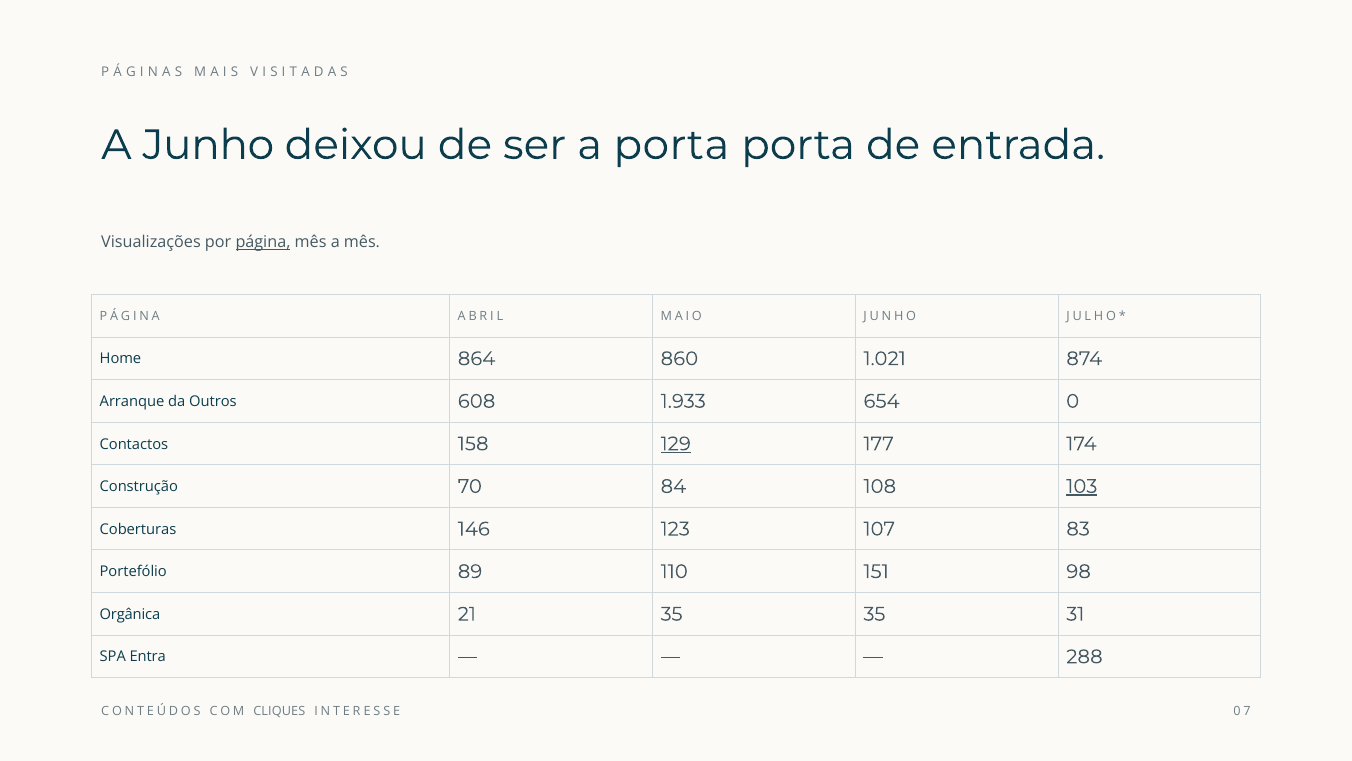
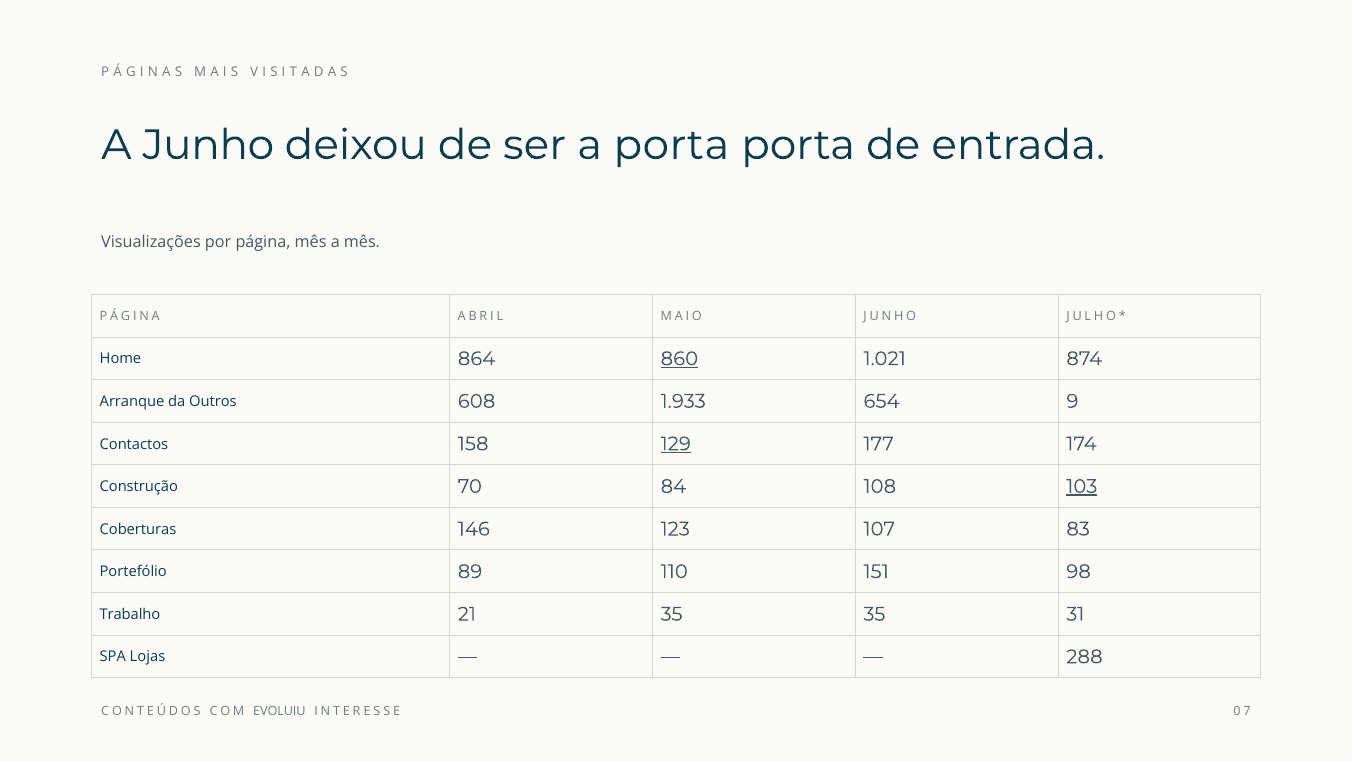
página at (263, 242) underline: present -> none
860 underline: none -> present
0: 0 -> 9
Orgânica: Orgânica -> Trabalho
Entra: Entra -> Lojas
CLIQUES: CLIQUES -> EVOLUIU
